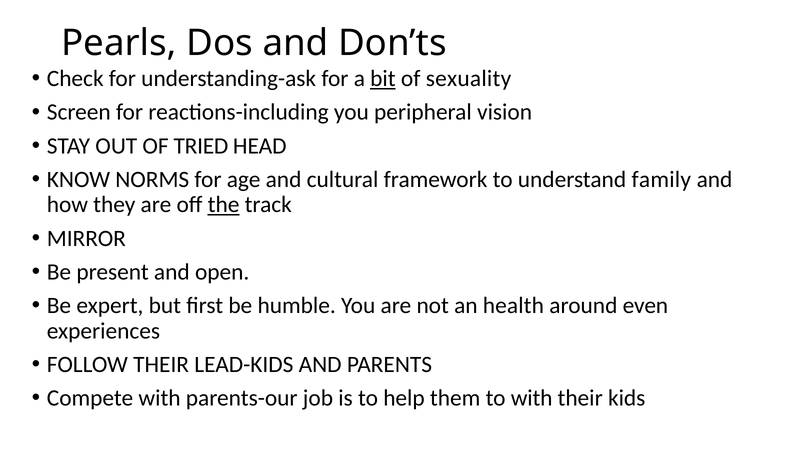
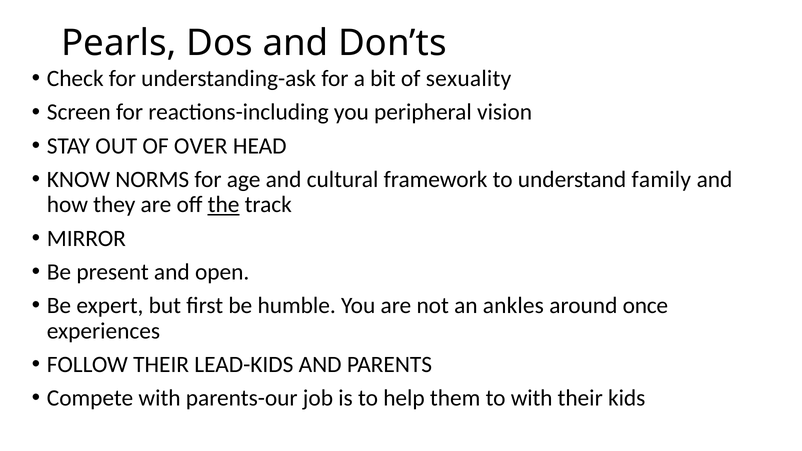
bit underline: present -> none
TRIED: TRIED -> OVER
health: health -> ankles
even: even -> once
